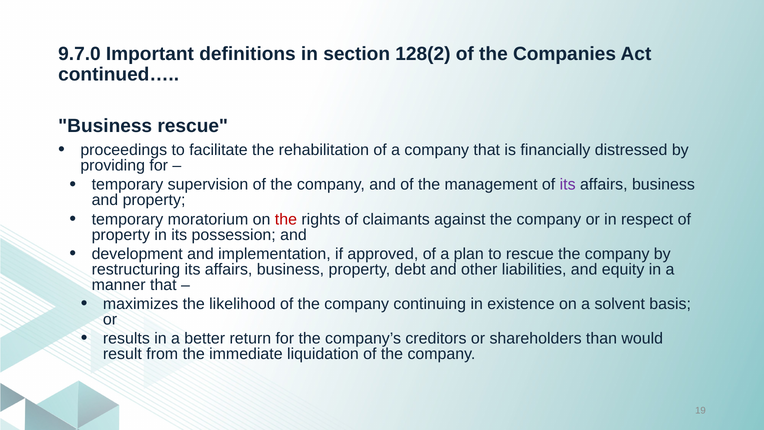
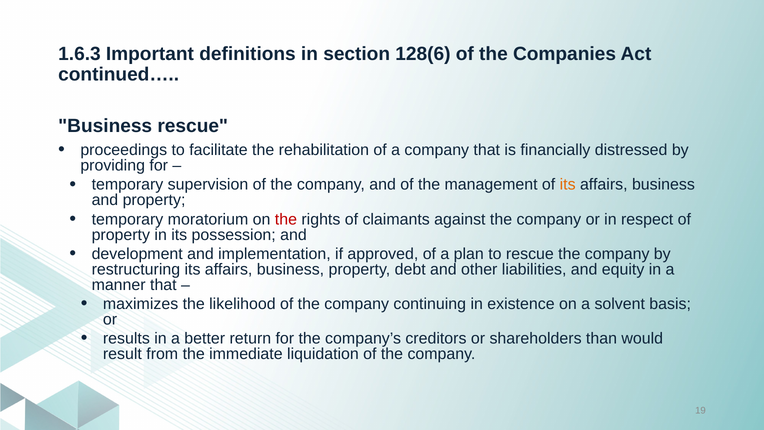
9.7.0: 9.7.0 -> 1.6.3
128(2: 128(2 -> 128(6
its at (568, 185) colour: purple -> orange
